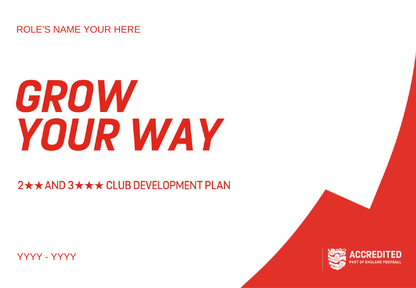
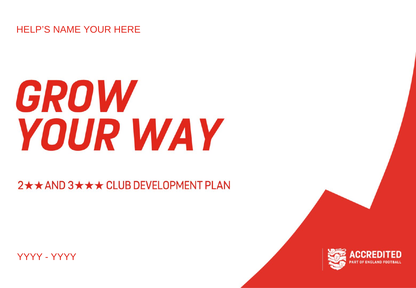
ROLE’S: ROLE’S -> HELP’S
